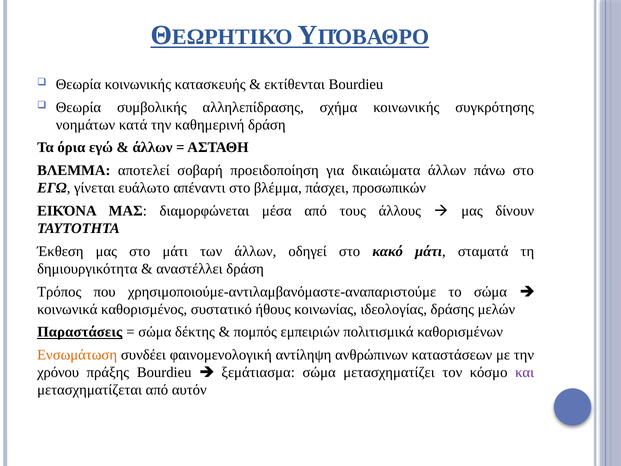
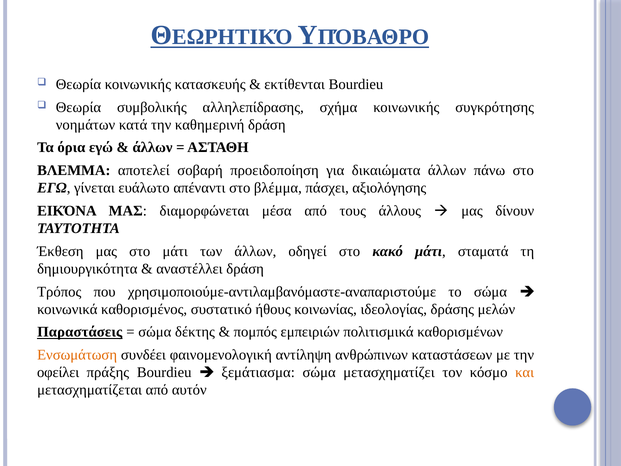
προσωπικών: προσωπικών -> αξιολόγησης
χρόνου: χρόνου -> οφείλει
και colour: purple -> orange
